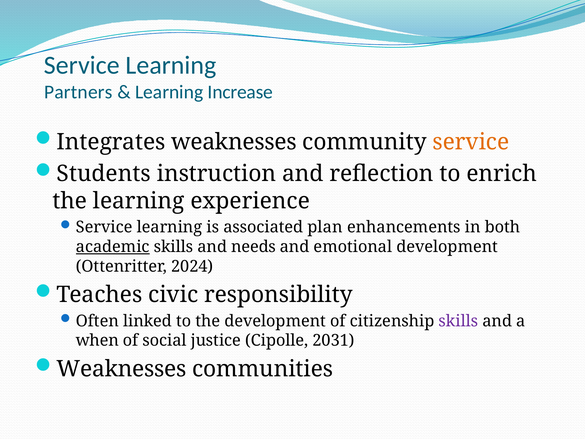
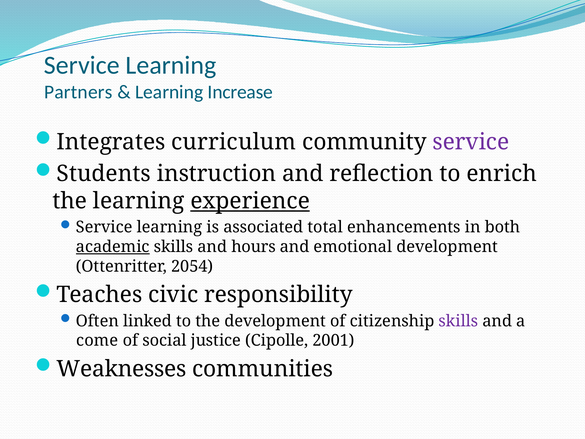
Integrates weaknesses: weaknesses -> curriculum
service at (471, 142) colour: orange -> purple
experience underline: none -> present
plan: plan -> total
needs: needs -> hours
2024: 2024 -> 2054
when: when -> come
2031: 2031 -> 2001
